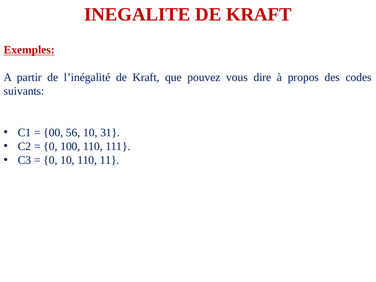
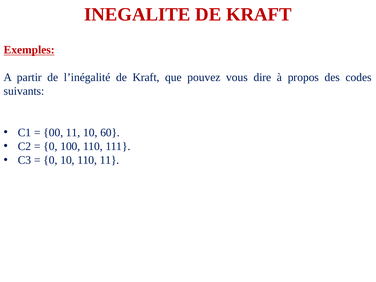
00 56: 56 -> 11
31: 31 -> 60
